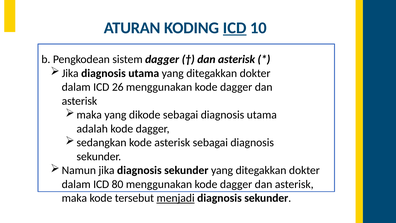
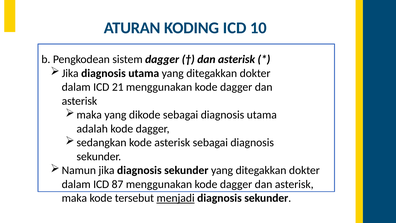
ICD at (235, 28) underline: present -> none
26: 26 -> 21
80: 80 -> 87
